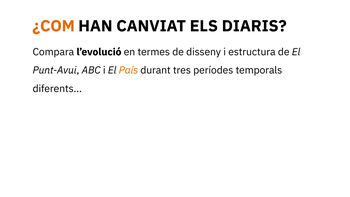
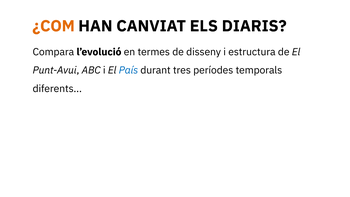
País colour: orange -> blue
